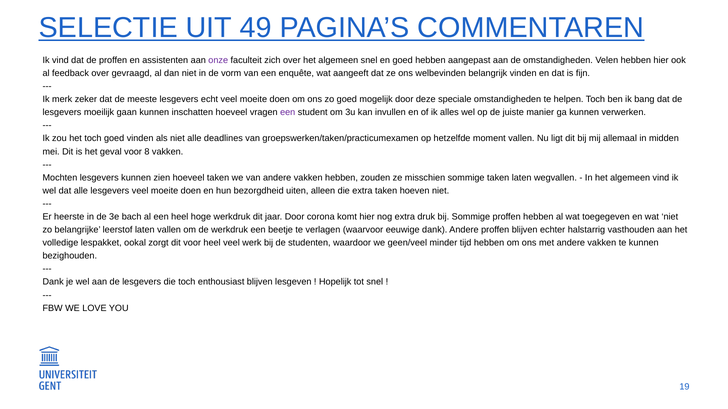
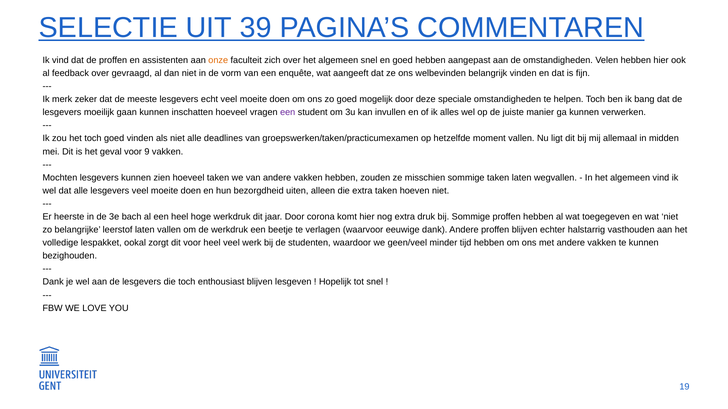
49: 49 -> 39
onze colour: purple -> orange
8: 8 -> 9
